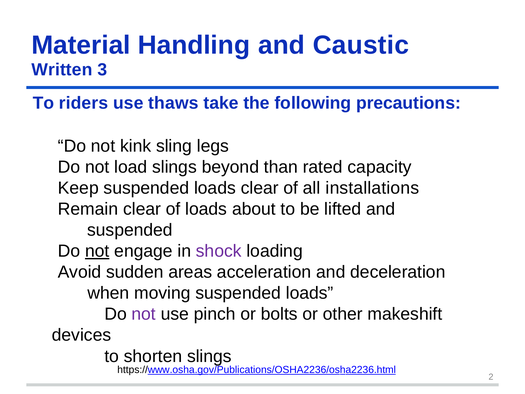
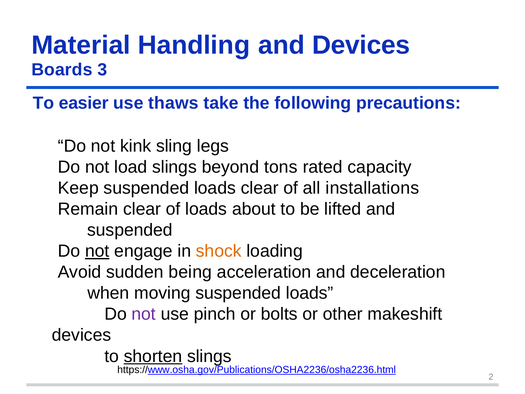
and Caustic: Caustic -> Devices
Written: Written -> Boards
riders: riders -> easier
than: than -> tons
shock colour: purple -> orange
areas: areas -> being
shorten underline: none -> present
